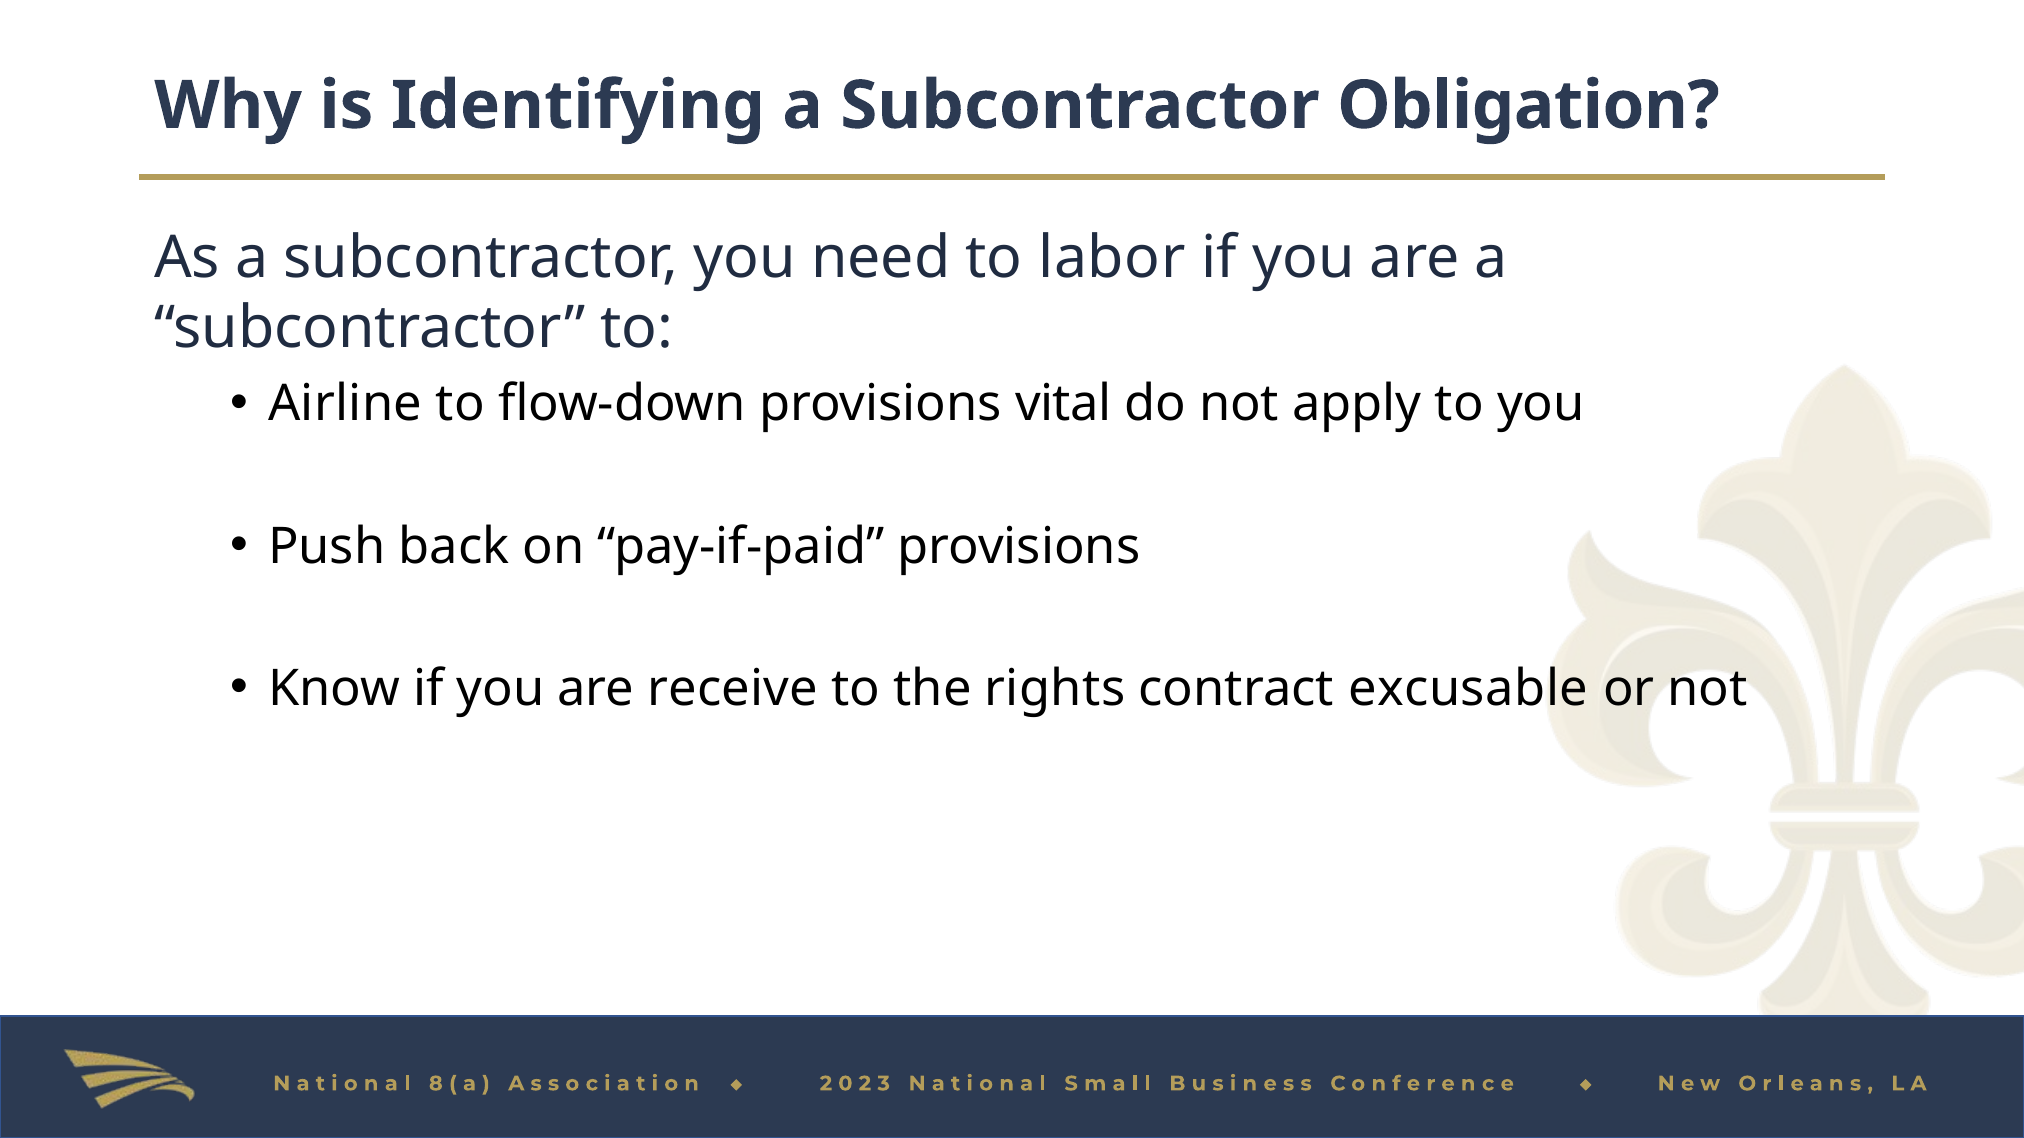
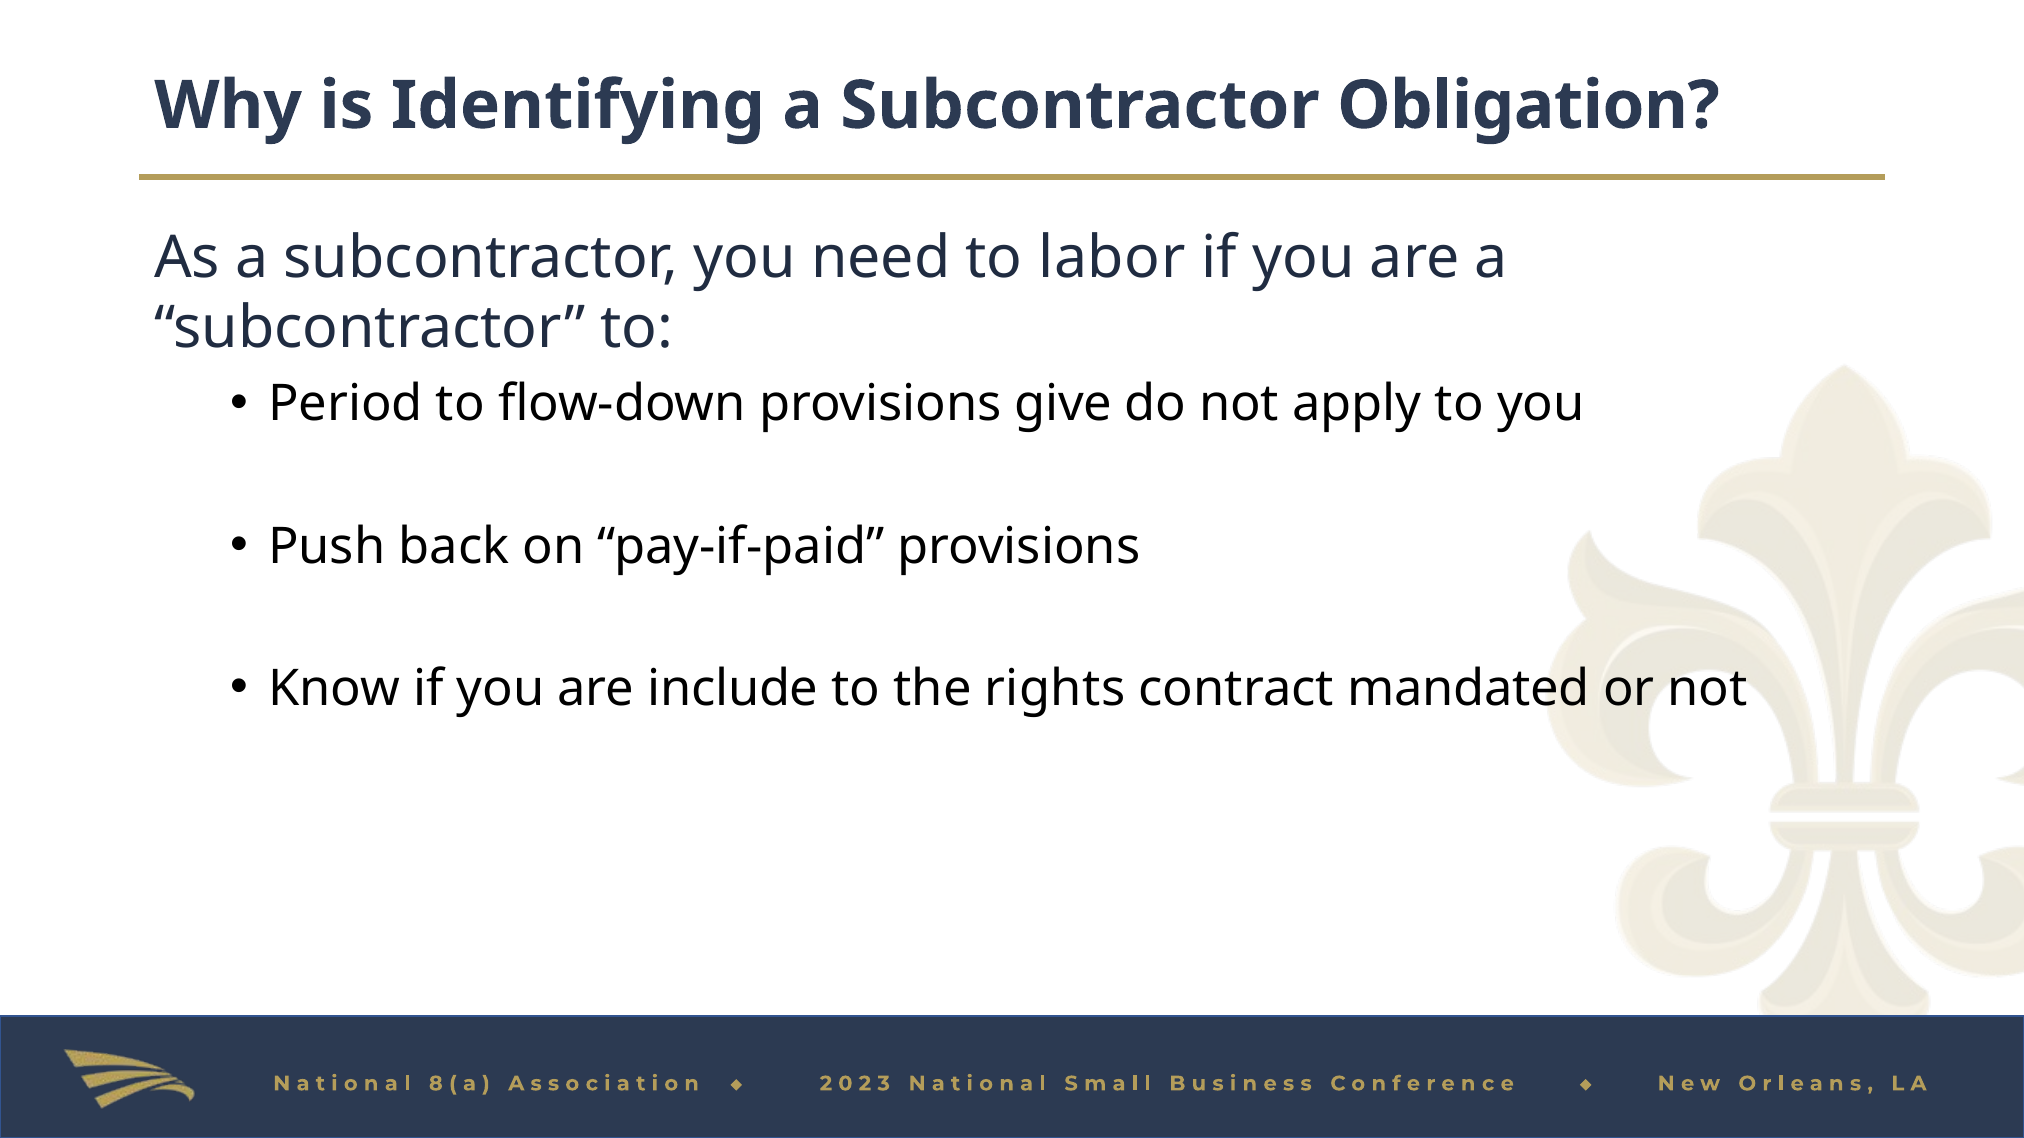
Airline: Airline -> Period
vital: vital -> give
receive: receive -> include
excusable: excusable -> mandated
